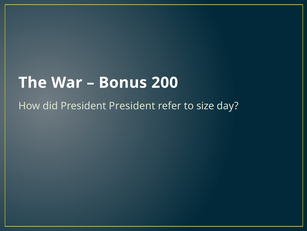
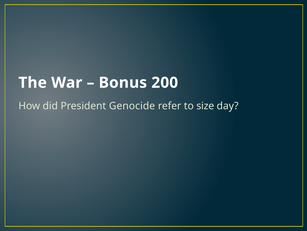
President President: President -> Genocide
